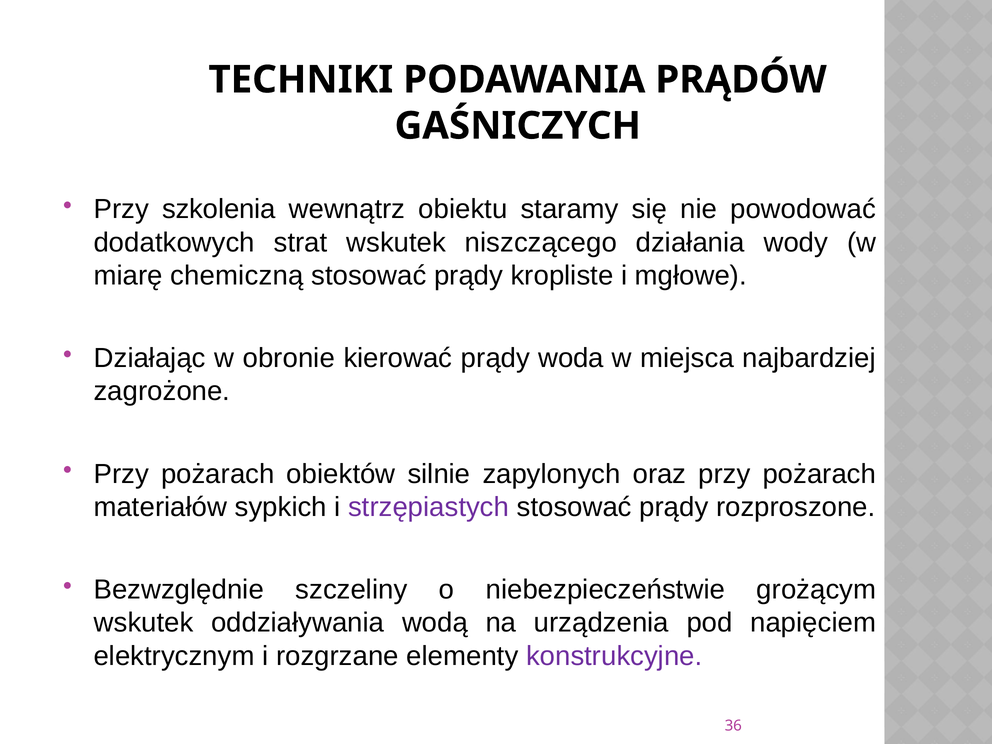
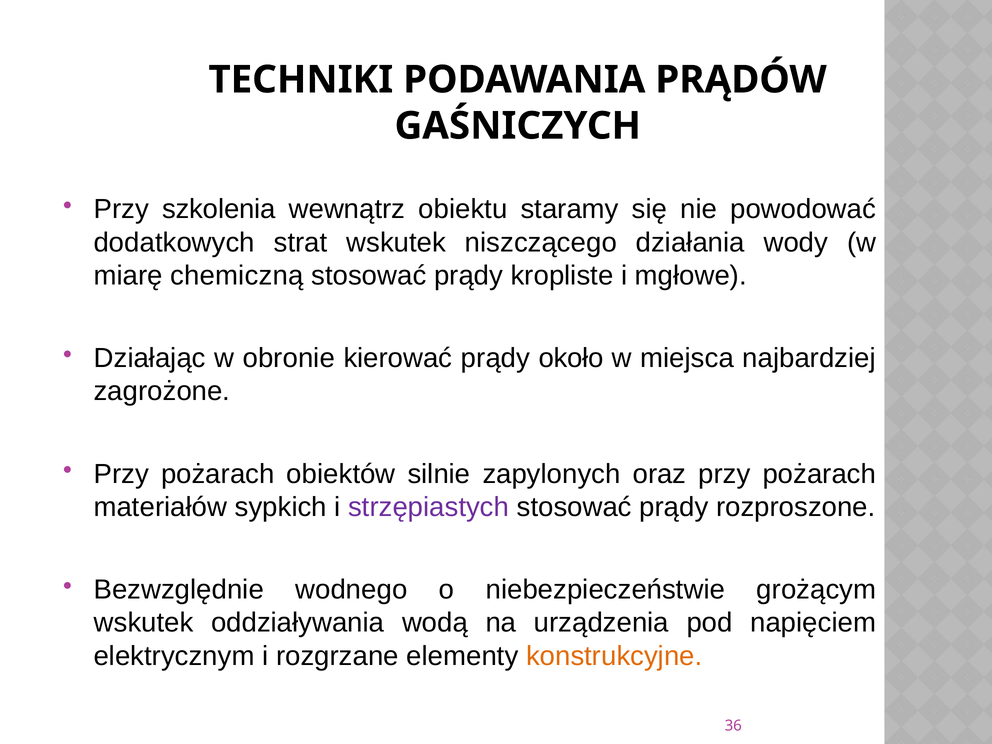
woda: woda -> około
szczeliny: szczeliny -> wodnego
konstrukcyjne colour: purple -> orange
